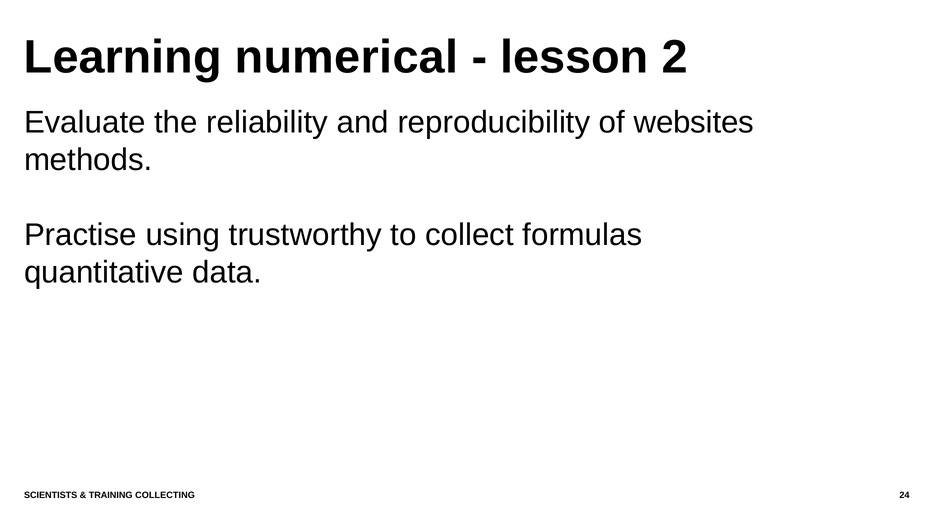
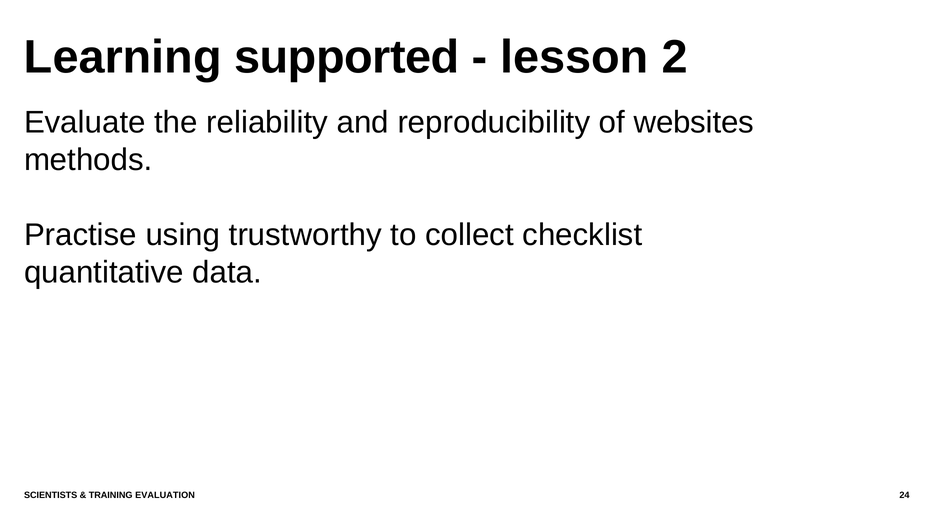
numerical: numerical -> supported
formulas: formulas -> checklist
COLLECTING: COLLECTING -> EVALUATION
